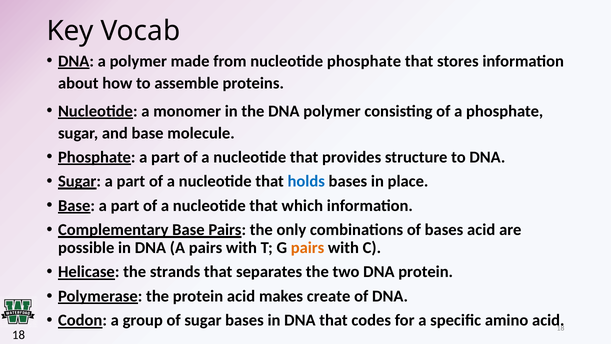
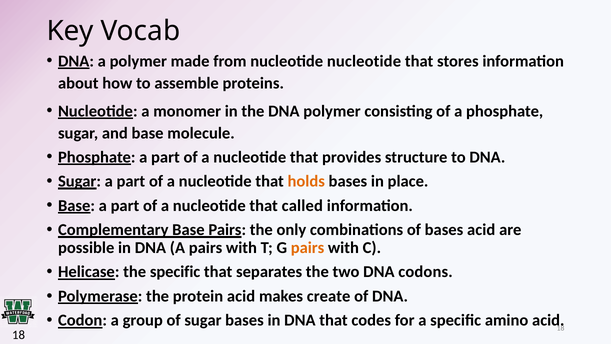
nucleotide phosphate: phosphate -> nucleotide
holds colour: blue -> orange
which: which -> called
the strands: strands -> specific
DNA protein: protein -> codons
